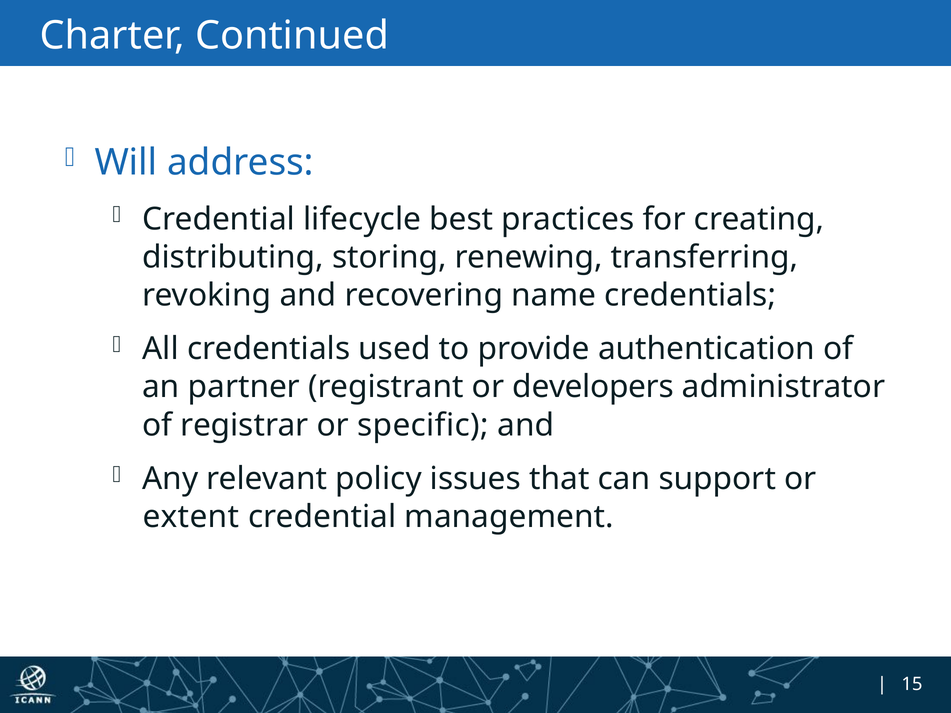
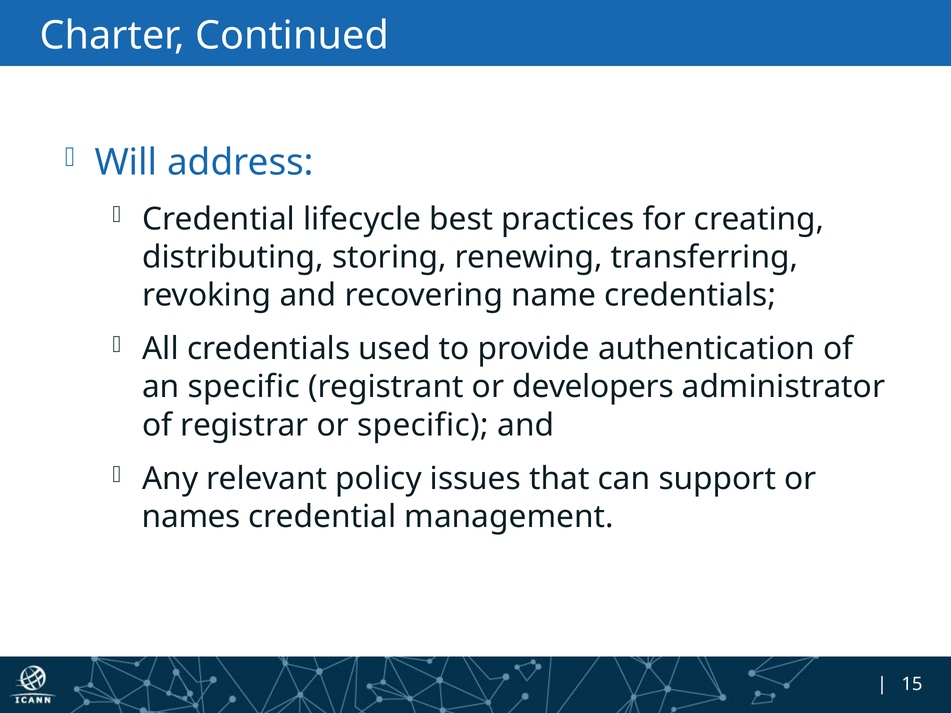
an partner: partner -> specific
extent: extent -> names
